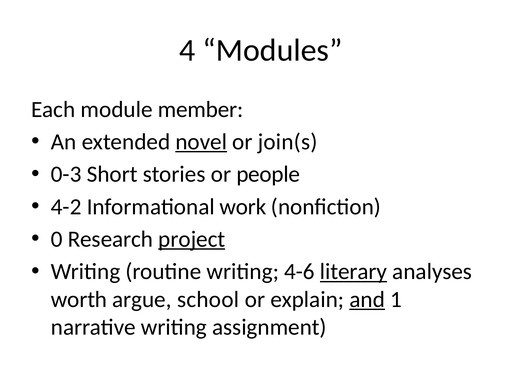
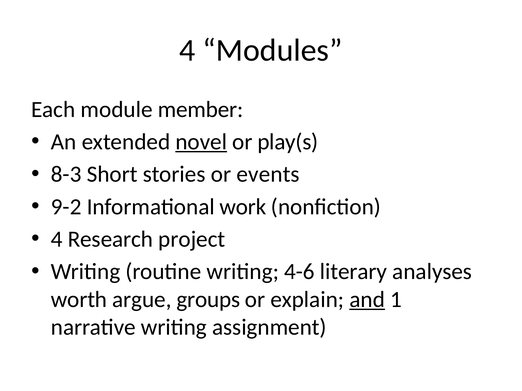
join(s: join(s -> play(s
0-3: 0-3 -> 8-3
people: people -> events
4-2: 4-2 -> 9-2
0 at (57, 239): 0 -> 4
project underline: present -> none
literary underline: present -> none
school: school -> groups
